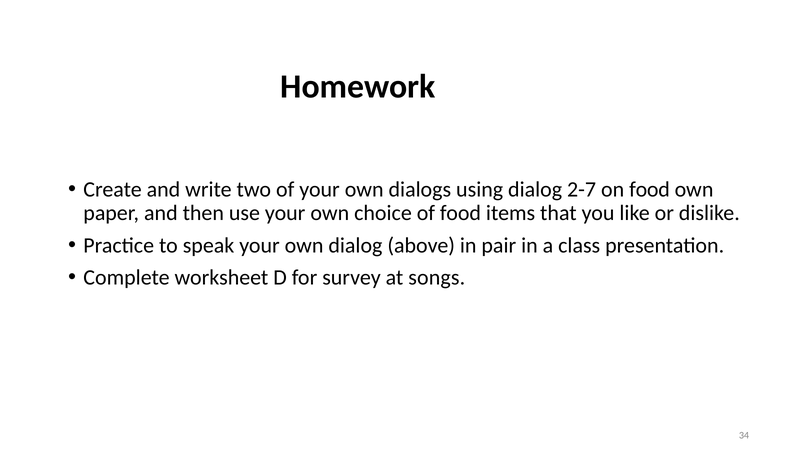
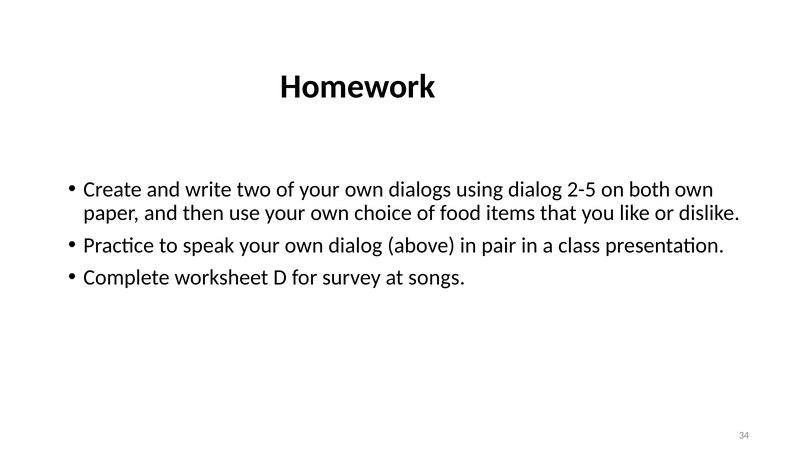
2-7: 2-7 -> 2-5
on food: food -> both
